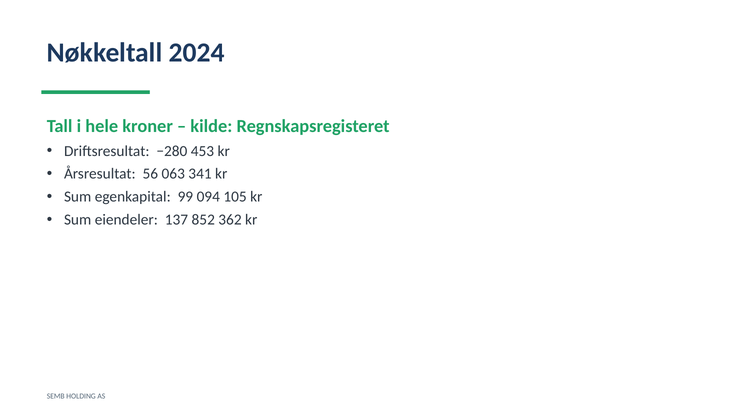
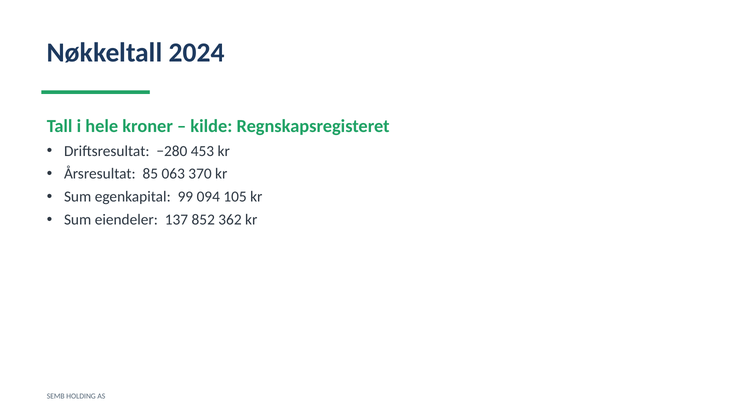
56: 56 -> 85
341: 341 -> 370
